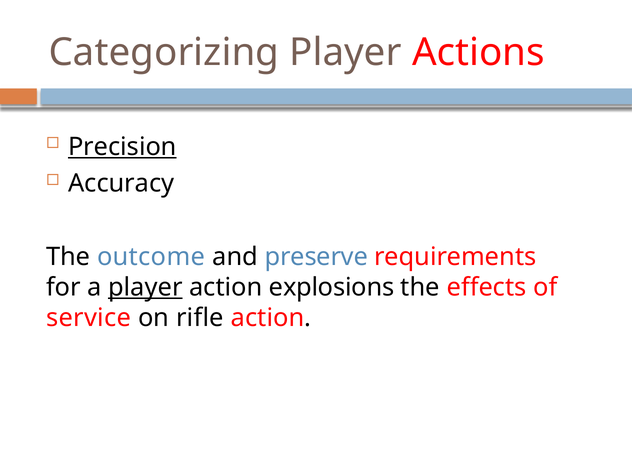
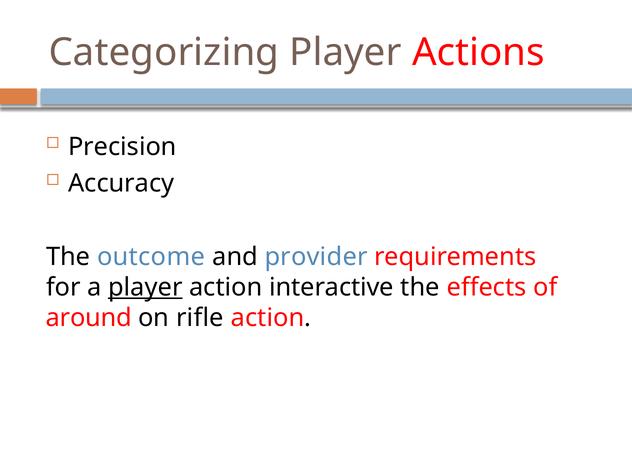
Precision underline: present -> none
preserve: preserve -> provider
explosions: explosions -> interactive
service: service -> around
